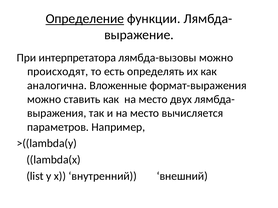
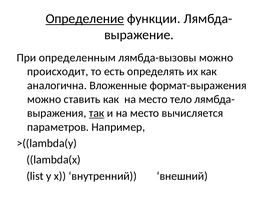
интерпретатора: интерпретатора -> определенным
происходят: происходят -> происходит
двух: двух -> тело
так underline: none -> present
